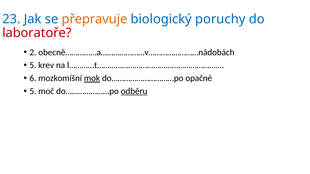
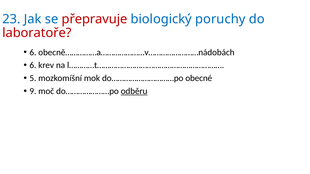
přepravuje colour: orange -> red
2 at (33, 52): 2 -> 6
5 at (33, 65): 5 -> 6
6: 6 -> 5
mok underline: present -> none
opačné: opačné -> obecné
5 at (33, 91): 5 -> 9
